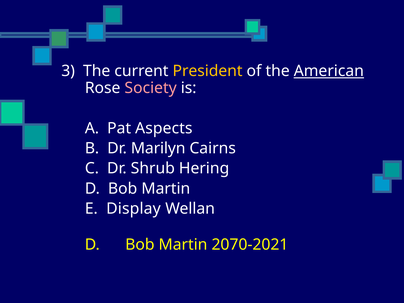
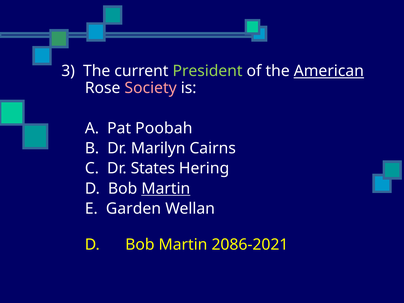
President colour: yellow -> light green
Aspects: Aspects -> Poobah
Shrub: Shrub -> States
Martin at (166, 189) underline: none -> present
Display: Display -> Garden
2070-2021: 2070-2021 -> 2086-2021
